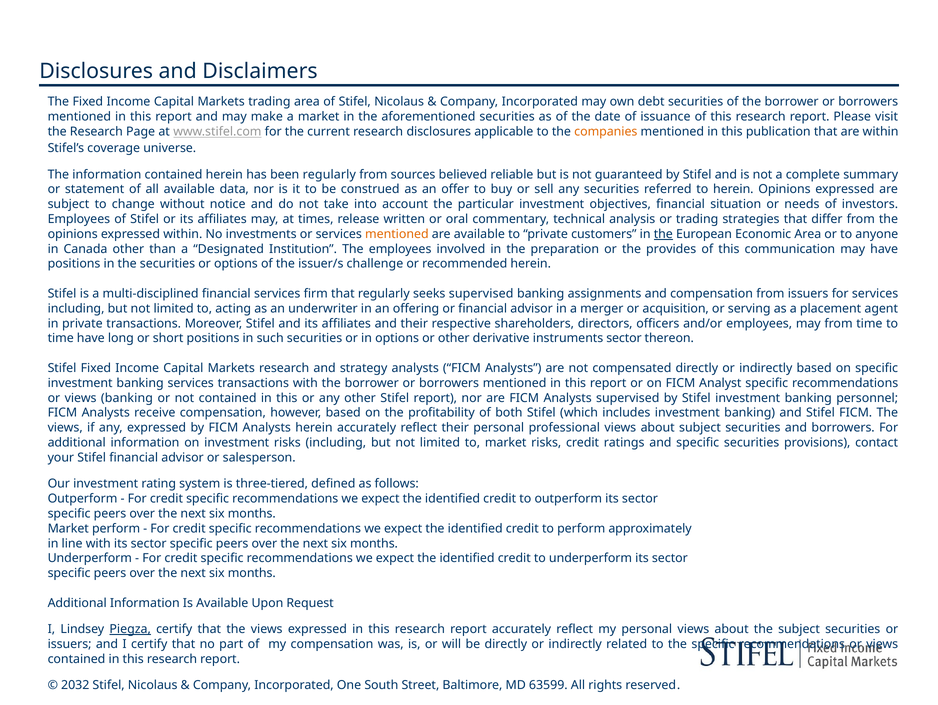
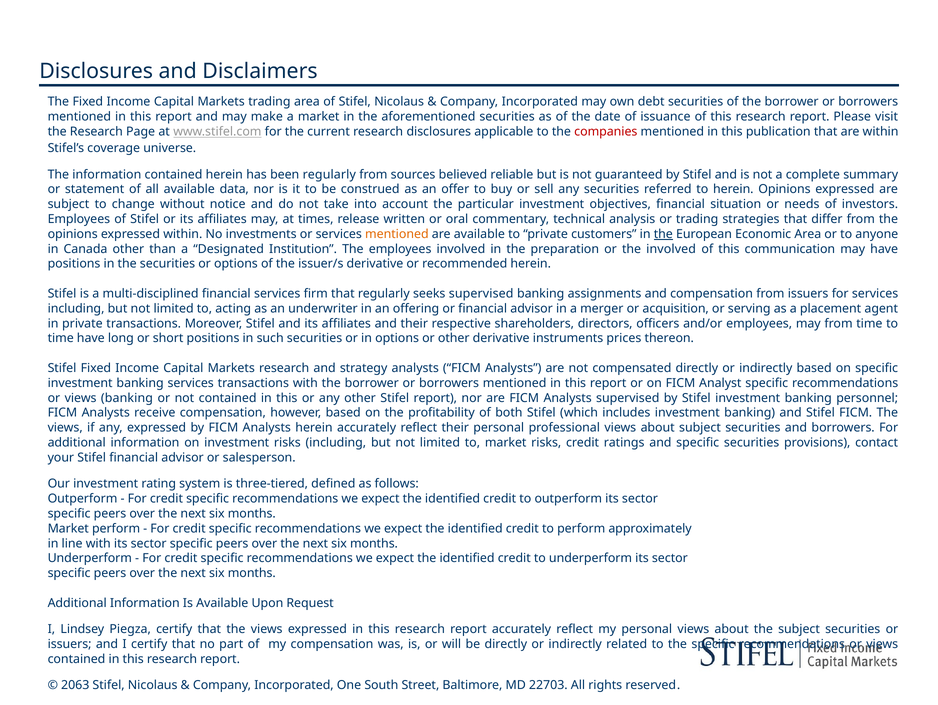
companies colour: orange -> red
the provides: provides -> involved
issuer/s challenge: challenge -> derivative
instruments sector: sector -> prices
Piegza underline: present -> none
2032: 2032 -> 2063
63599: 63599 -> 22703
